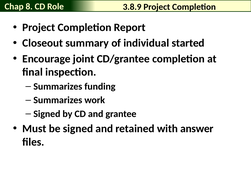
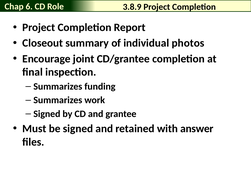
8: 8 -> 6
started: started -> photos
